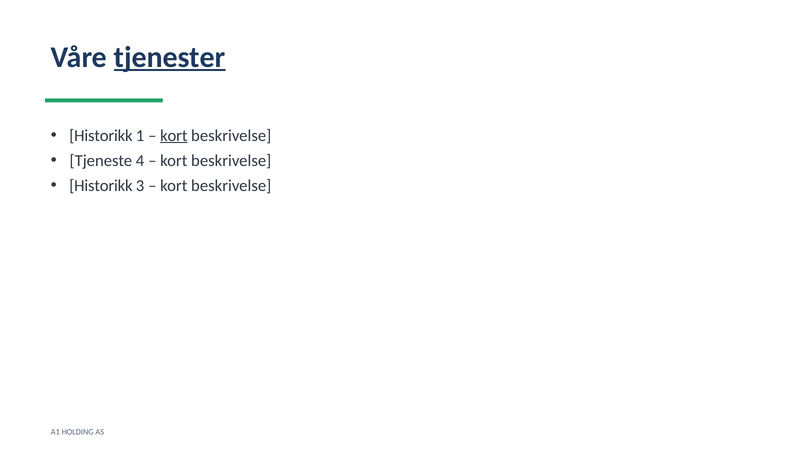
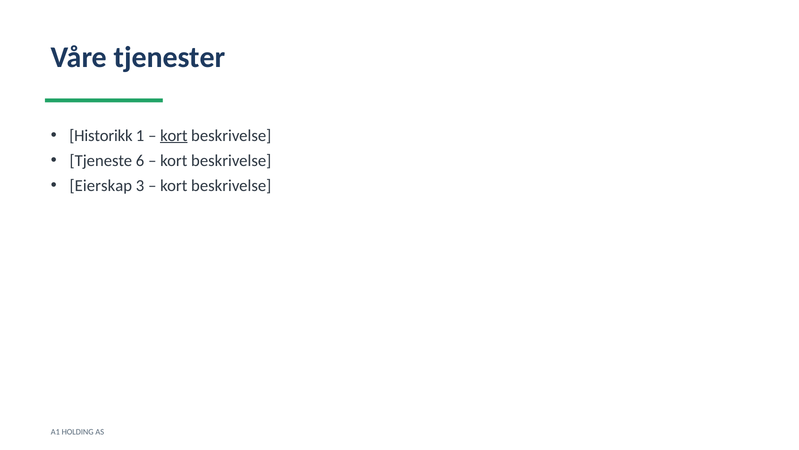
tjenester underline: present -> none
4: 4 -> 6
Historikk at (101, 185): Historikk -> Eierskap
